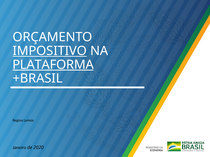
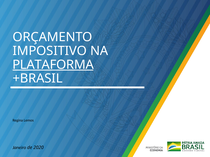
IMPOSITIVO underline: present -> none
